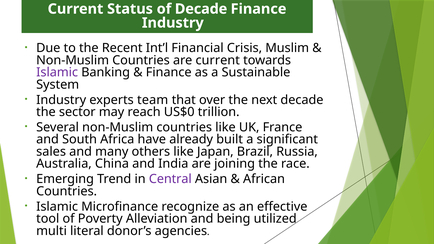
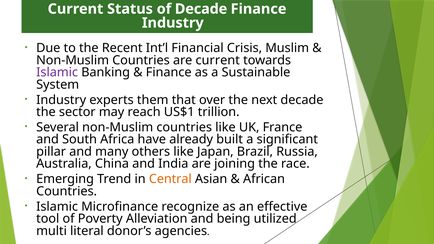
team: team -> them
US$0: US$0 -> US$1
sales: sales -> pillar
Central colour: purple -> orange
